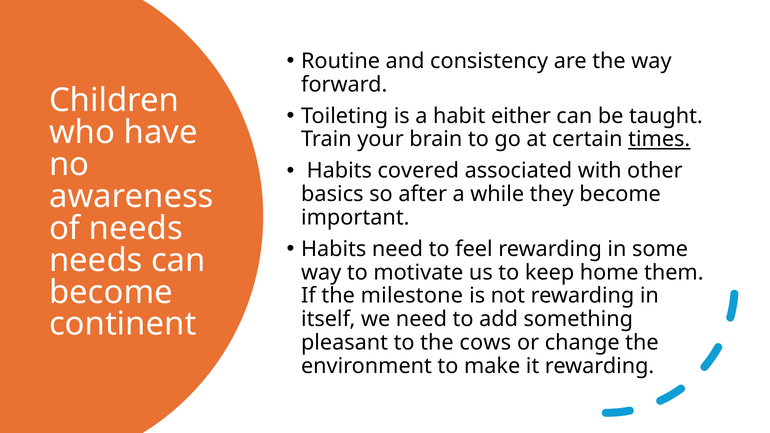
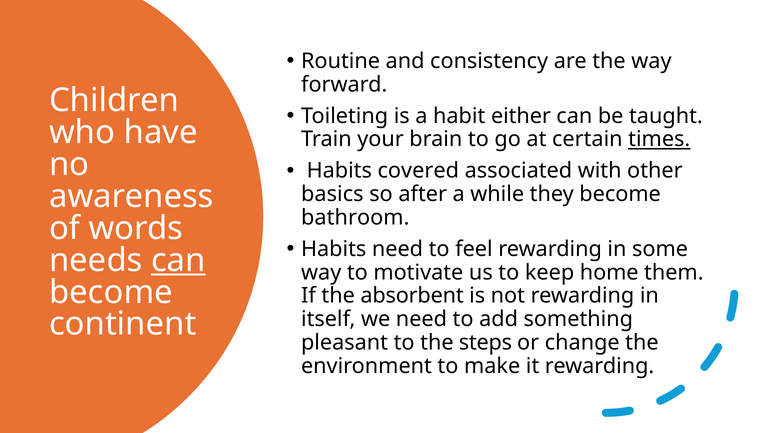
important: important -> bathroom
of needs: needs -> words
can at (178, 260) underline: none -> present
milestone: milestone -> absorbent
cows: cows -> steps
